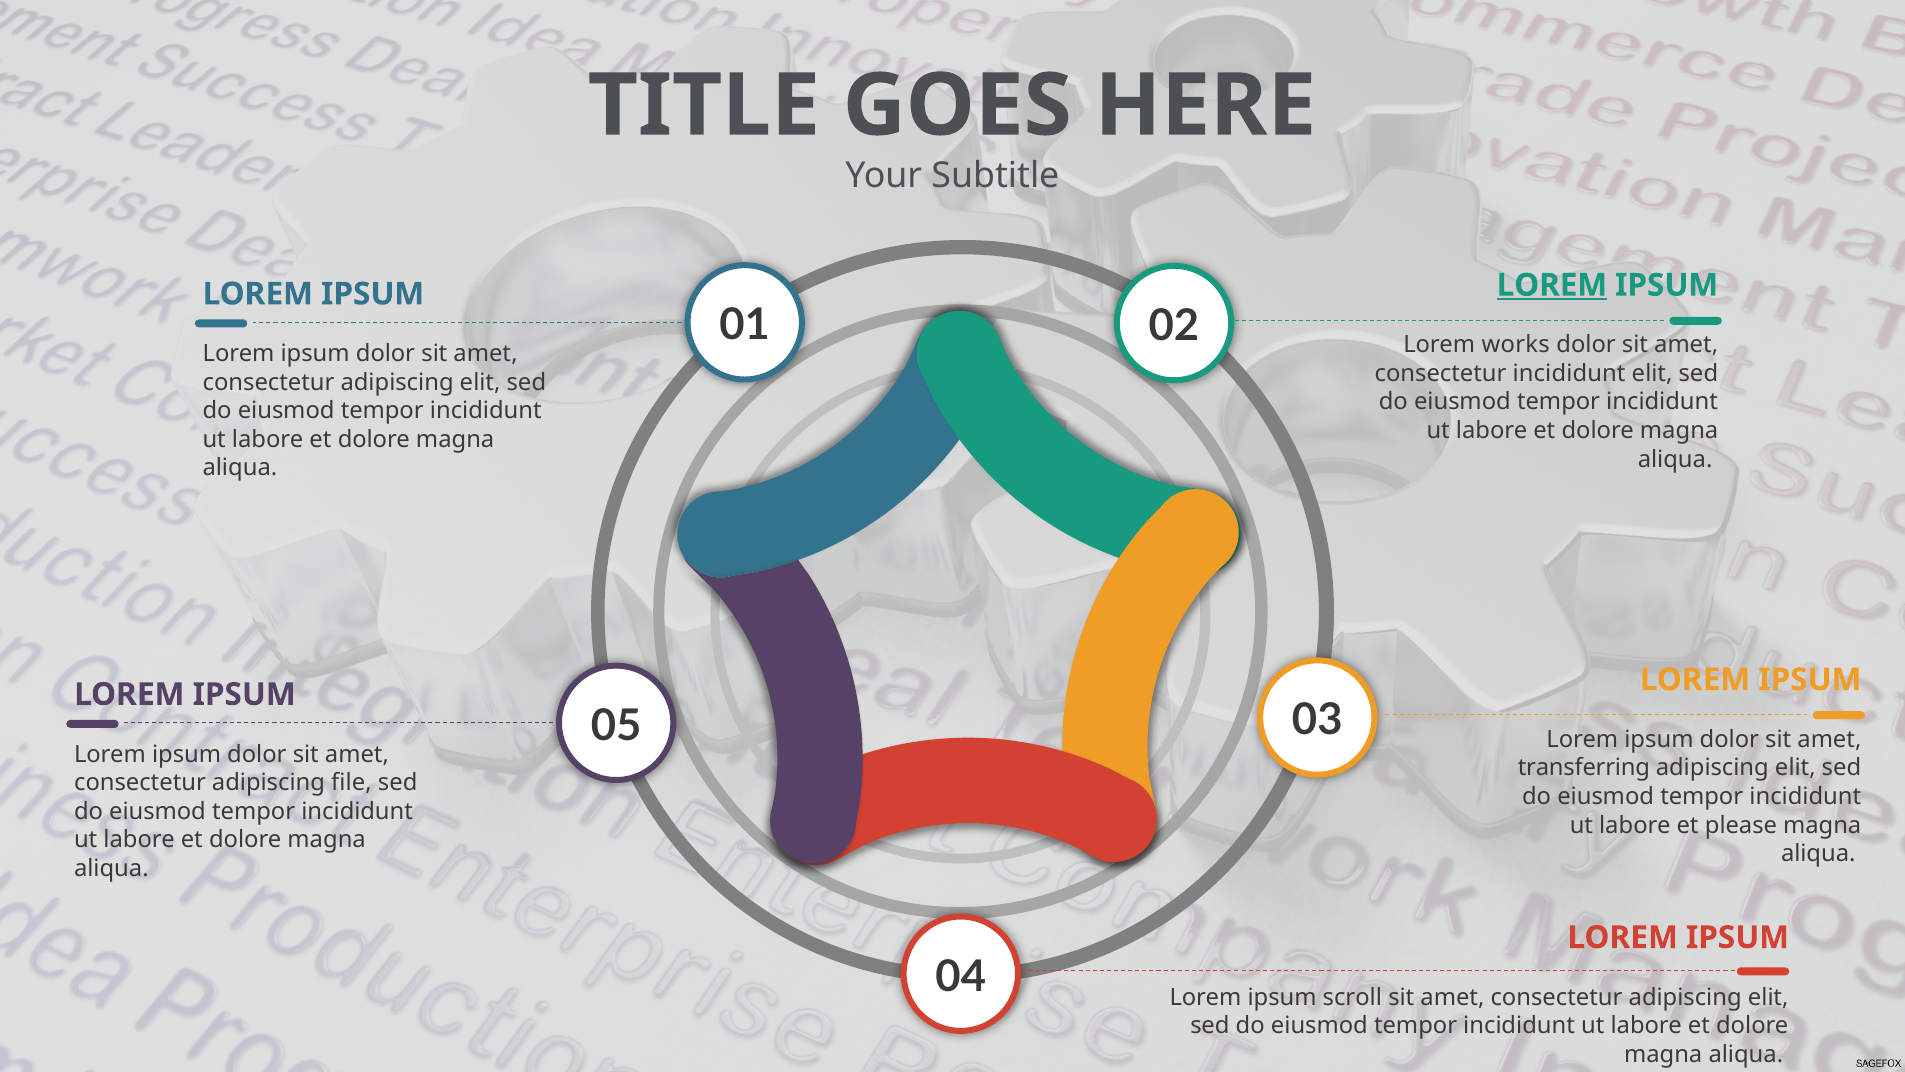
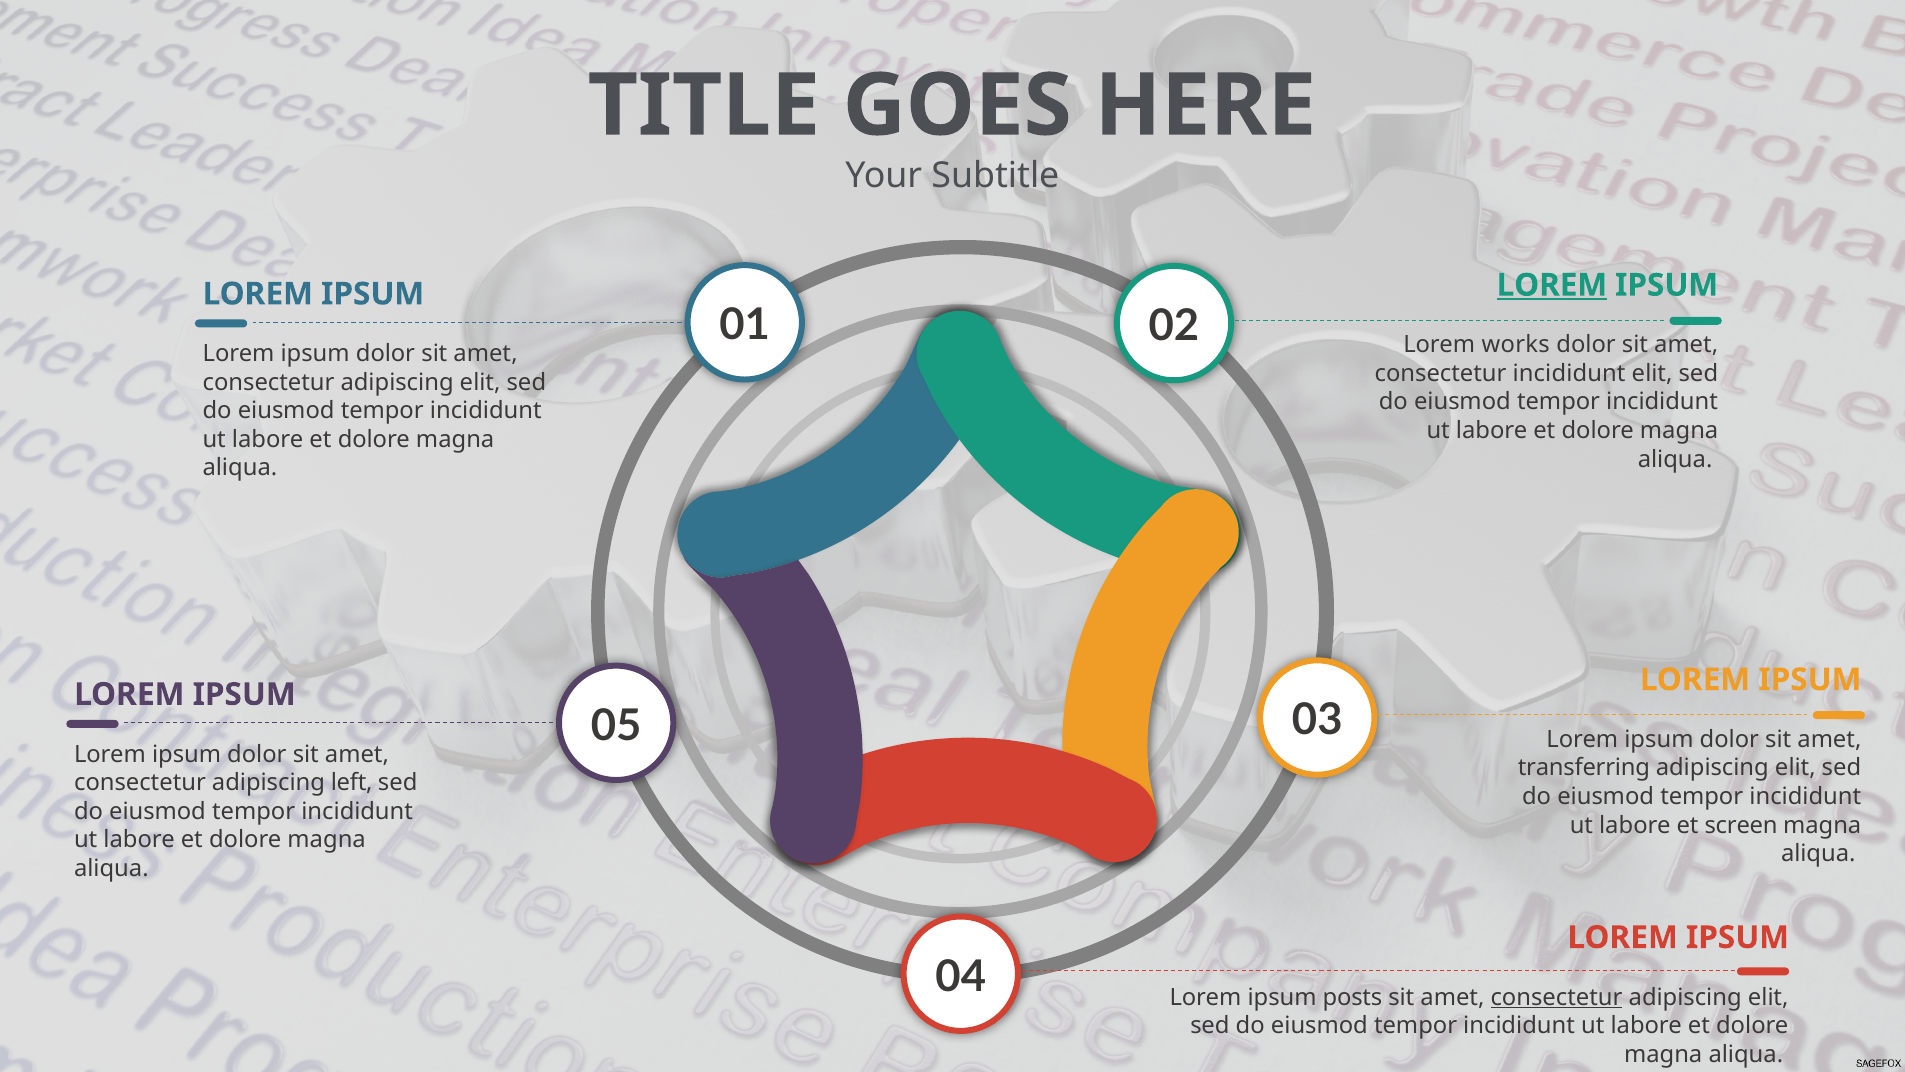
file: file -> left
please: please -> screen
scroll: scroll -> posts
consectetur at (1556, 997) underline: none -> present
